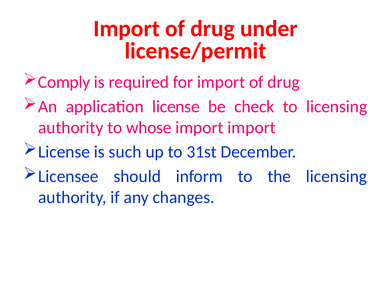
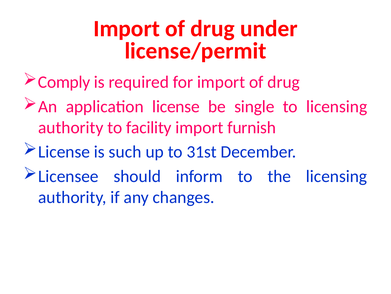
check: check -> single
whose: whose -> facility
import import: import -> furnish
